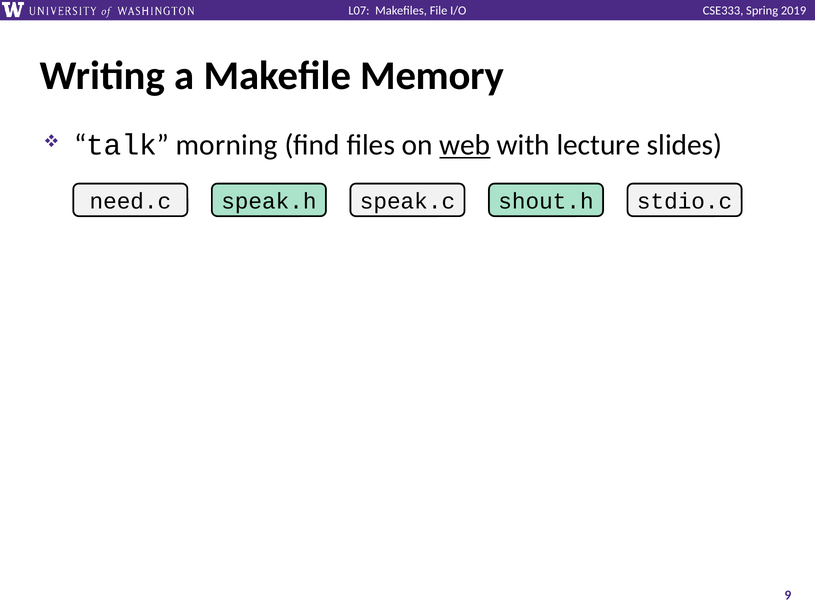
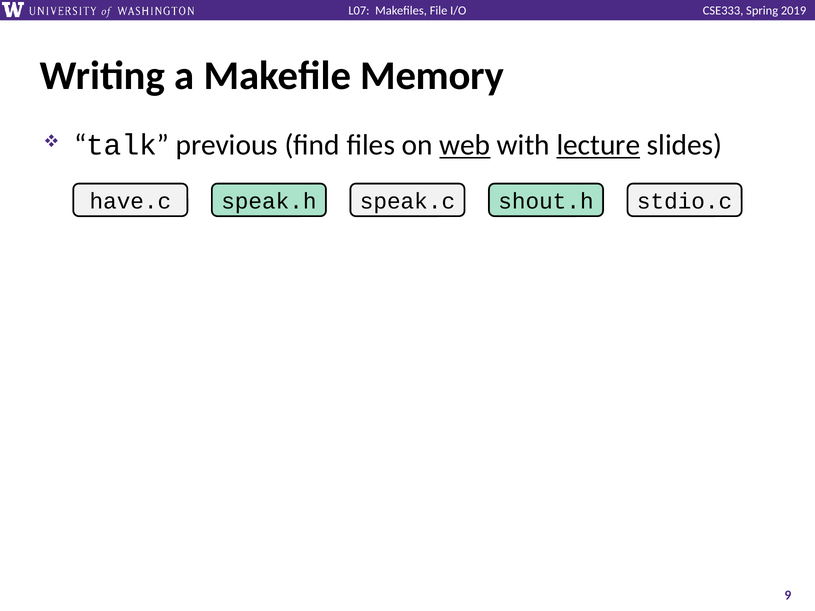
morning: morning -> previous
lecture underline: none -> present
need.c: need.c -> have.c
